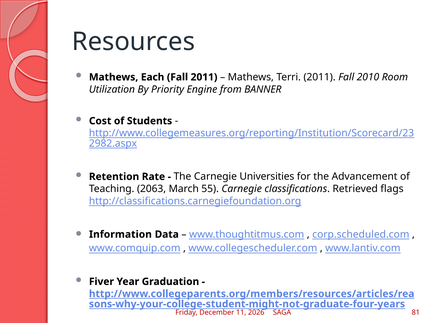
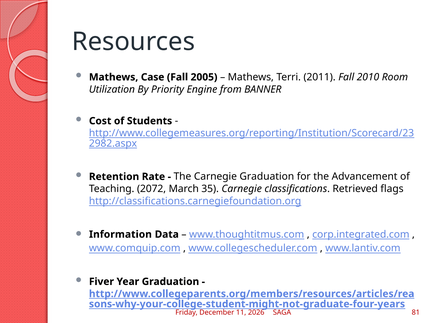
Each: Each -> Case
Fall 2011: 2011 -> 2005
Carnegie Universities: Universities -> Graduation
2063: 2063 -> 2072
55: 55 -> 35
corp.scheduled.com: corp.scheduled.com -> corp.integrated.com
